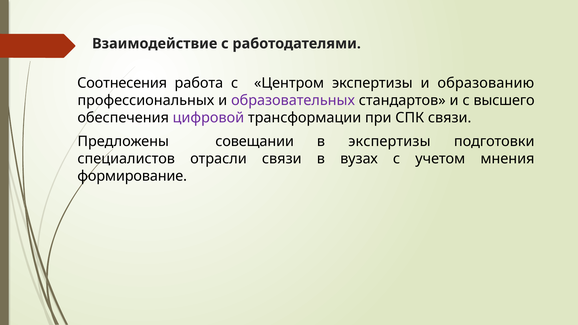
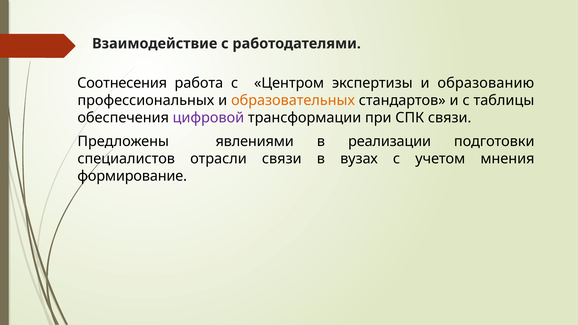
образовательных colour: purple -> orange
высшего: высшего -> таблицы
совещании: совещании -> явлениями
в экспертизы: экспертизы -> реализации
